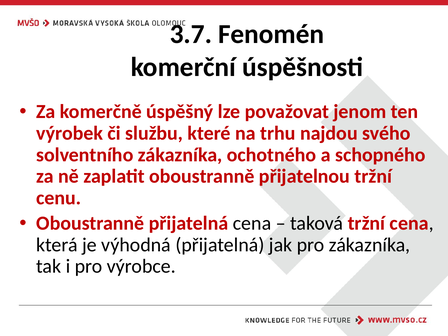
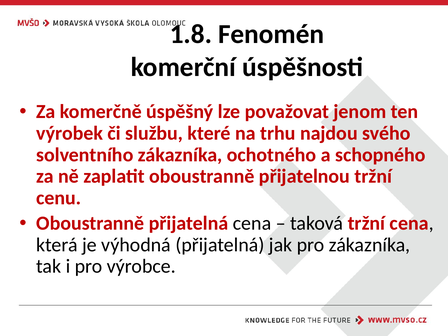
3.7: 3.7 -> 1.8
